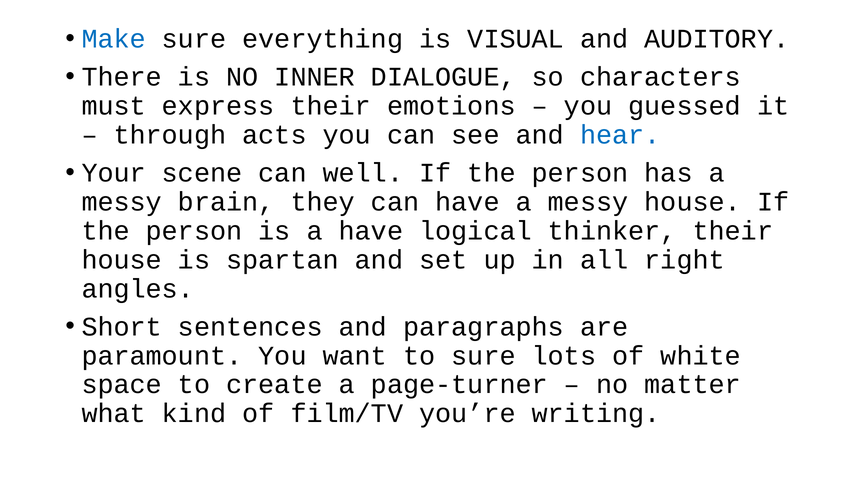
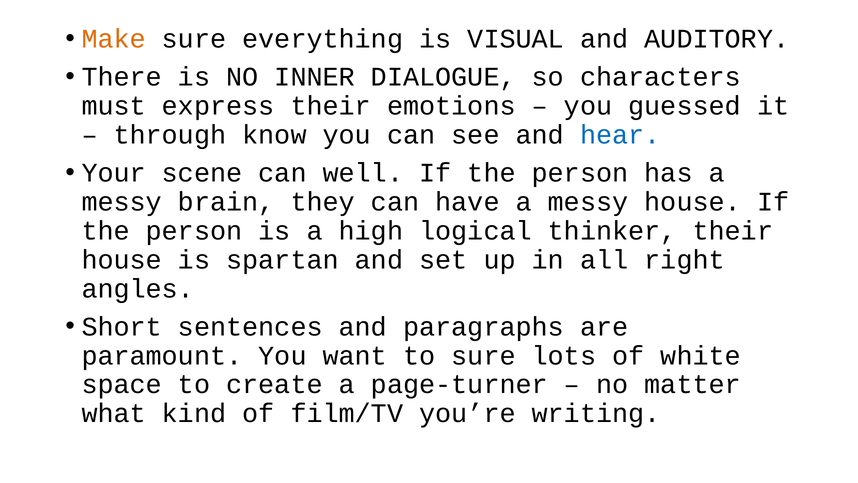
Make colour: blue -> orange
acts: acts -> know
a have: have -> high
